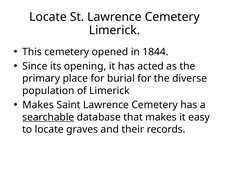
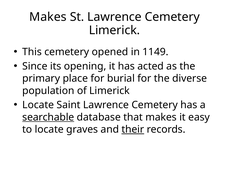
Locate at (48, 17): Locate -> Makes
1844: 1844 -> 1149
Makes at (38, 105): Makes -> Locate
their underline: none -> present
